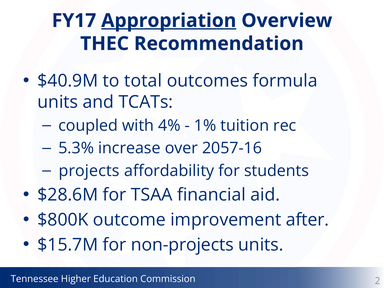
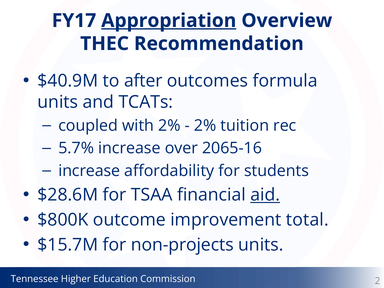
total: total -> after
with 4%: 4% -> 2%
1% at (205, 125): 1% -> 2%
5.3%: 5.3% -> 5.7%
2057-16: 2057-16 -> 2065-16
projects at (89, 171): projects -> increase
aid underline: none -> present
after: after -> total
